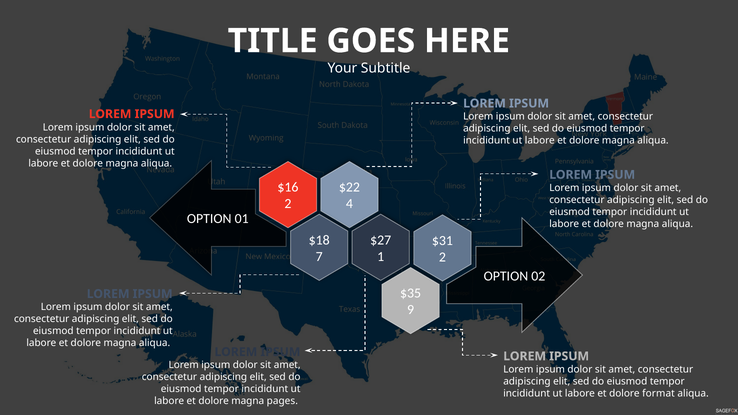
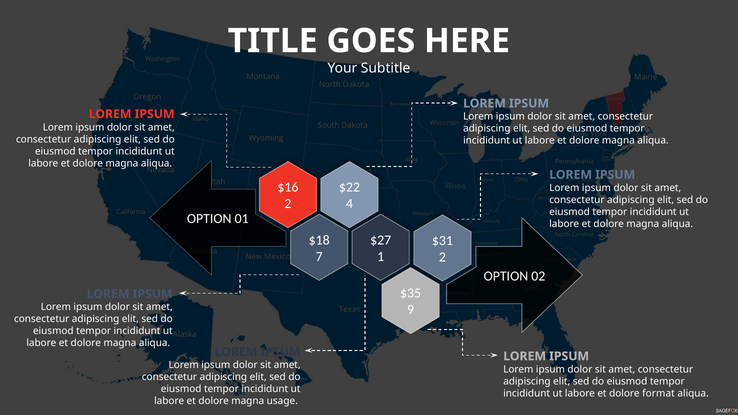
pages: pages -> usage
